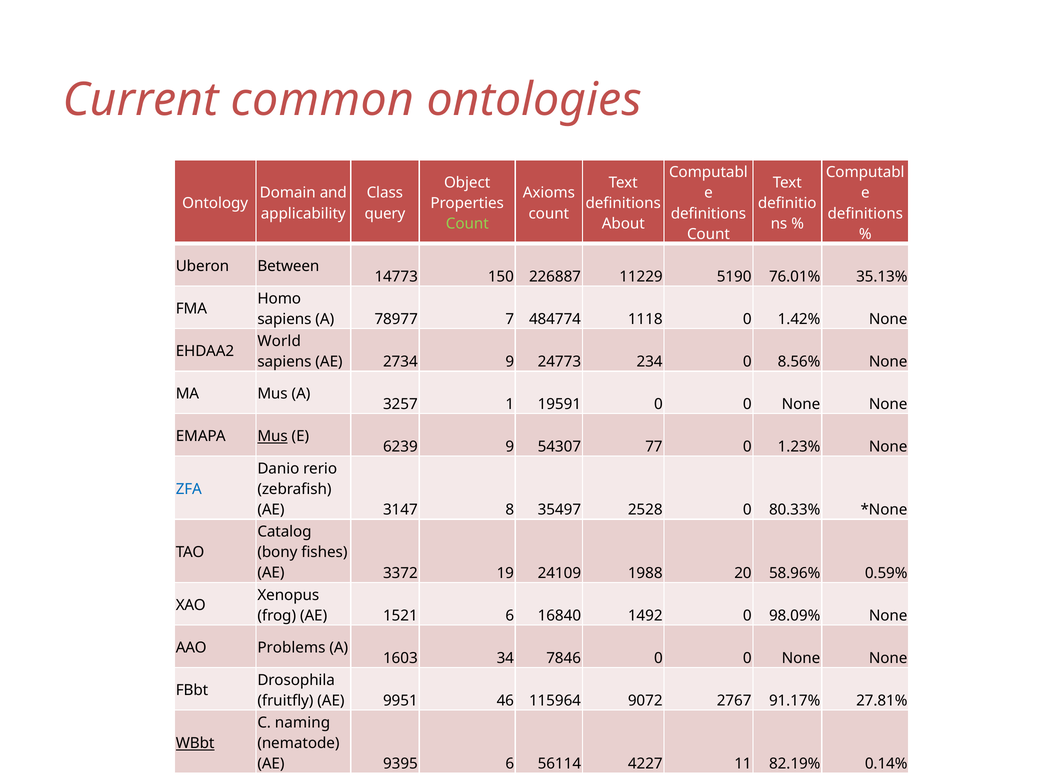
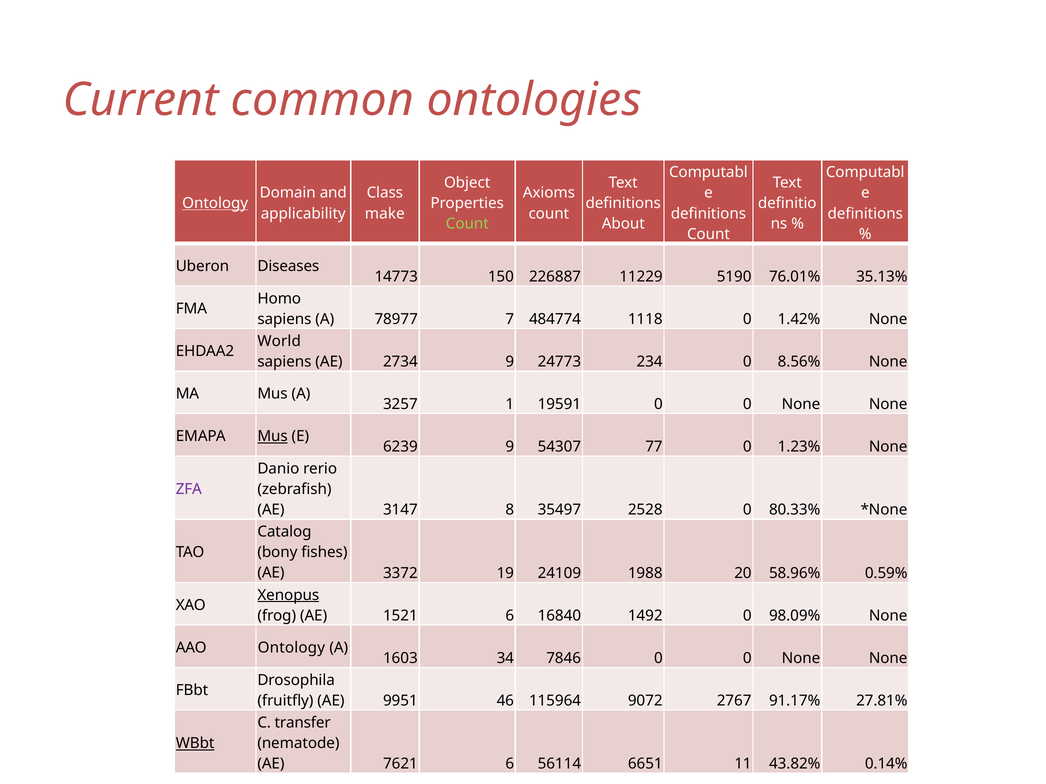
Ontology at (215, 203) underline: none -> present
query: query -> make
Between: Between -> Diseases
ZFA colour: blue -> purple
Xenopus underline: none -> present
AAO Problems: Problems -> Ontology
naming: naming -> transfer
9395: 9395 -> 7621
4227: 4227 -> 6651
82.19%: 82.19% -> 43.82%
